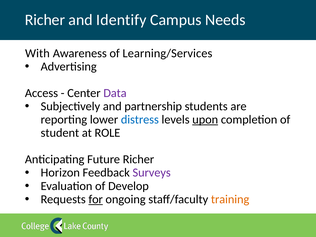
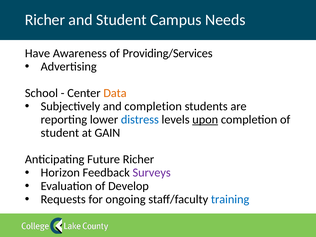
and Identify: Identify -> Student
With: With -> Have
Learning/Services: Learning/Services -> Providing/Services
Access: Access -> School
Data colour: purple -> orange
and partnership: partnership -> completion
ROLE: ROLE -> GAIN
for underline: present -> none
training colour: orange -> blue
